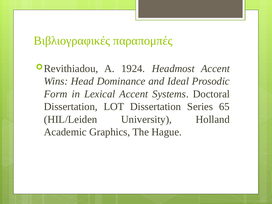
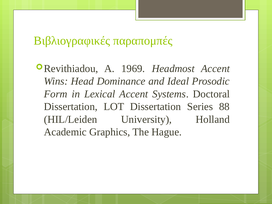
1924: 1924 -> 1969
65: 65 -> 88
